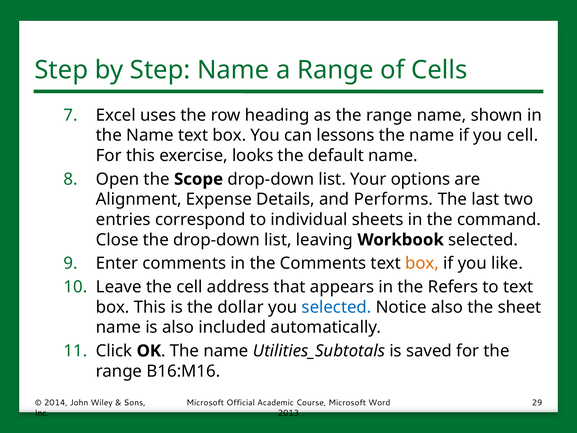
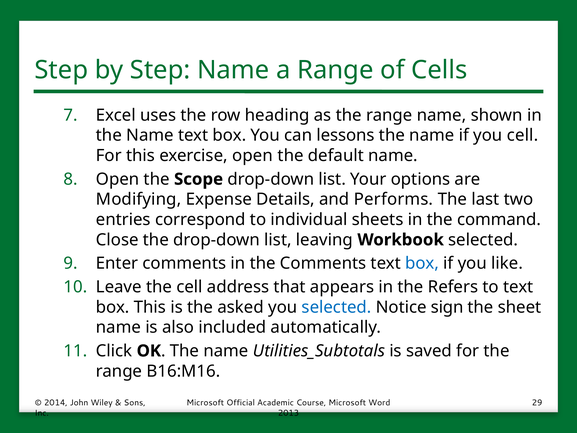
exercise looks: looks -> open
Alignment: Alignment -> Modifying
box at (422, 263) colour: orange -> blue
dollar: dollar -> asked
Notice also: also -> sign
